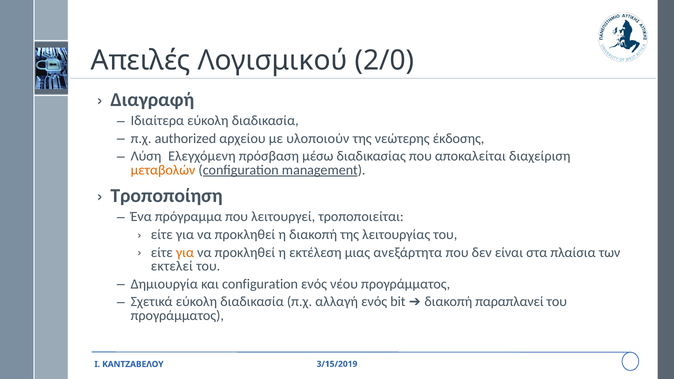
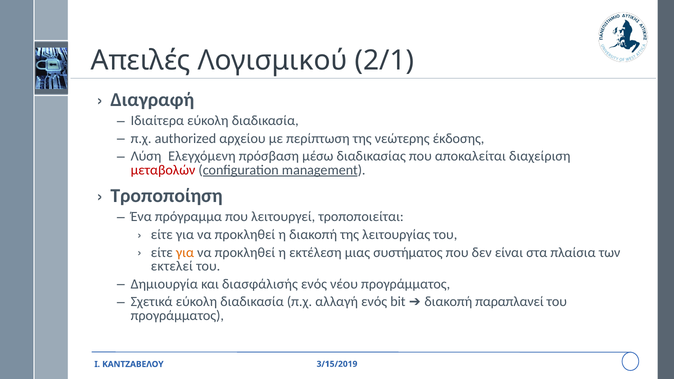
2/0: 2/0 -> 2/1
υλοποιούν: υλοποιούν -> περίπτωση
μεταβολών colour: orange -> red
ανεξάρτητα: ανεξάρτητα -> συστήματος
και configuration: configuration -> διασφάλισής
